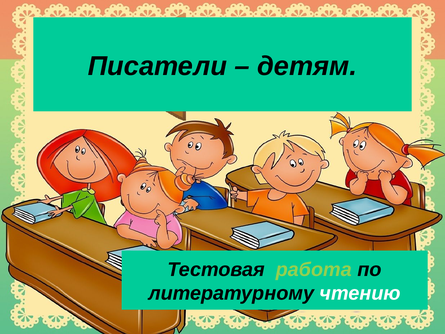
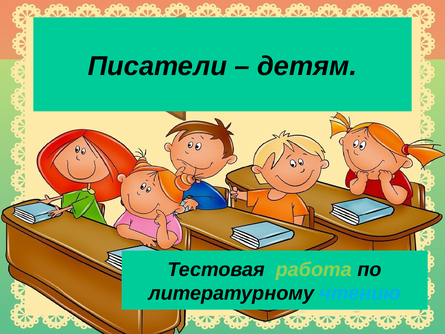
чтению colour: white -> light blue
